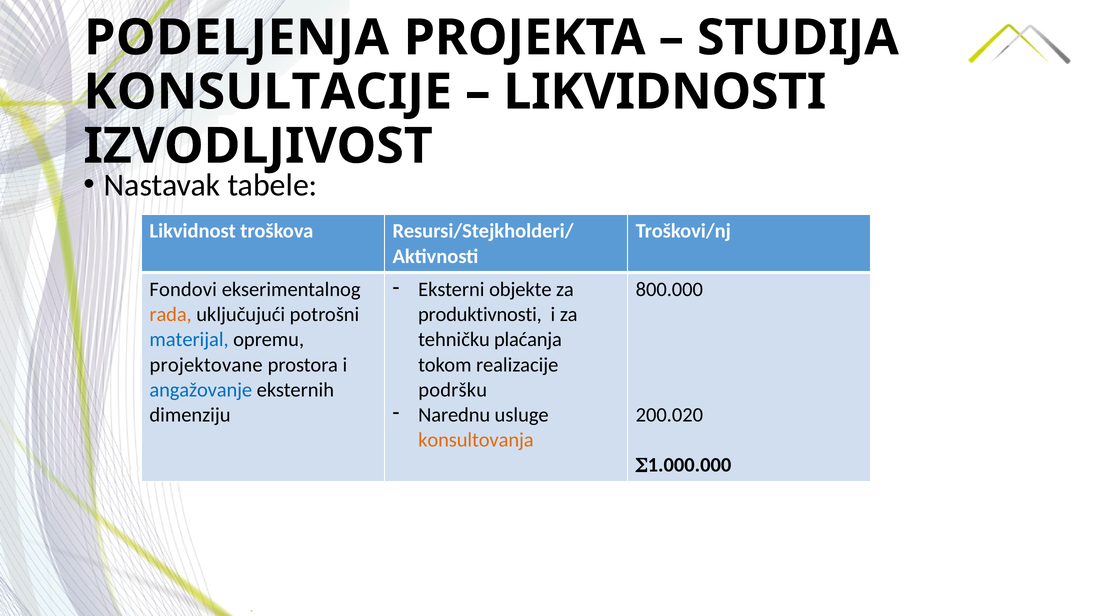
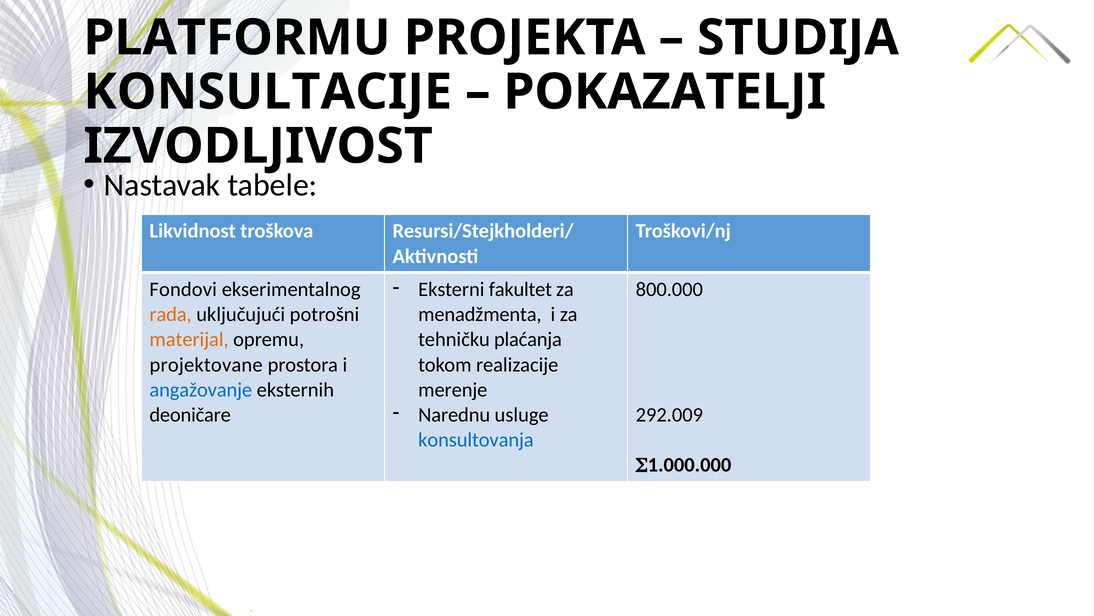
PODELJENJA: PODELJENJA -> PLATFORMU
LIKVIDNOSTI: LIKVIDNOSTI -> POKAZATELJI
objekte: objekte -> fakultet
produktivnosti: produktivnosti -> menadžmenta
materijal colour: blue -> orange
podršku: podršku -> merenje
dimenziju: dimenziju -> deoničare
200.020: 200.020 -> 292.009
konsultovanja colour: orange -> blue
